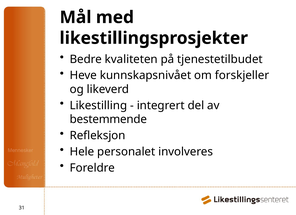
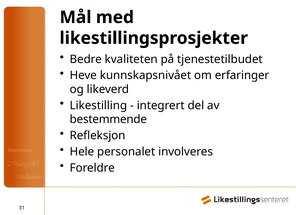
forskjeller: forskjeller -> erfaringer
